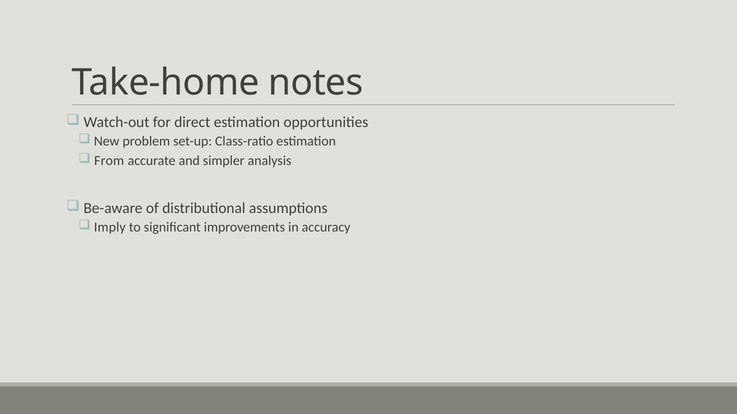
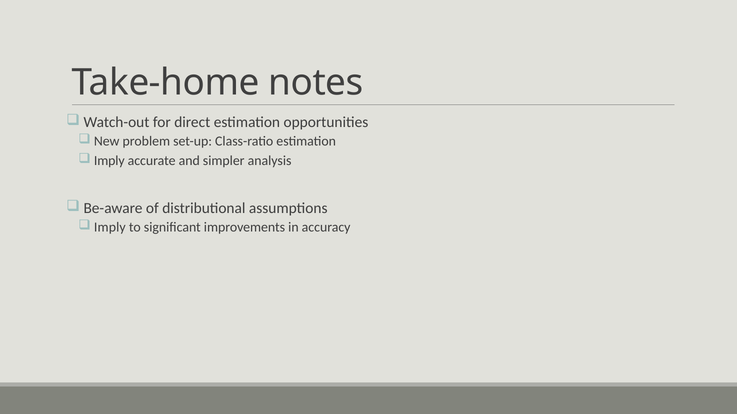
From at (109, 161): From -> Imply
